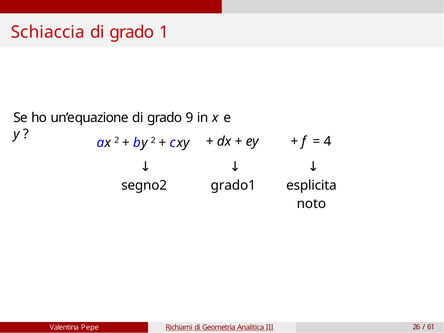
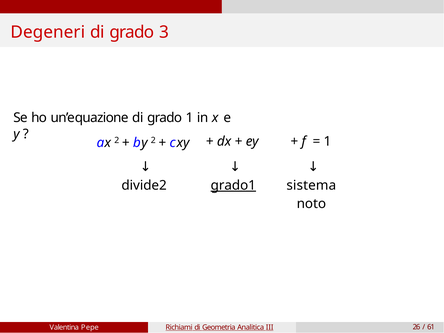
Schiaccia: Schiaccia -> Degeneri
1: 1 -> 3
grado 9: 9 -> 1
4 at (327, 141): 4 -> 1
segno2: segno2 -> divide2
grado1 underline: none -> present
esplicita: esplicita -> sistema
